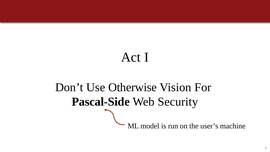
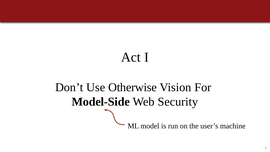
Pascal-Side: Pascal-Side -> Model-Side
